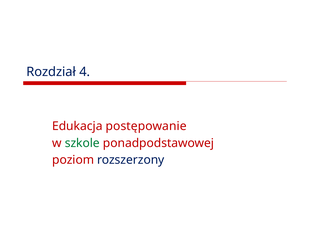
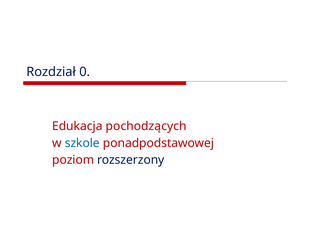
4: 4 -> 0
postępowanie: postępowanie -> pochodzących
szkole colour: green -> blue
